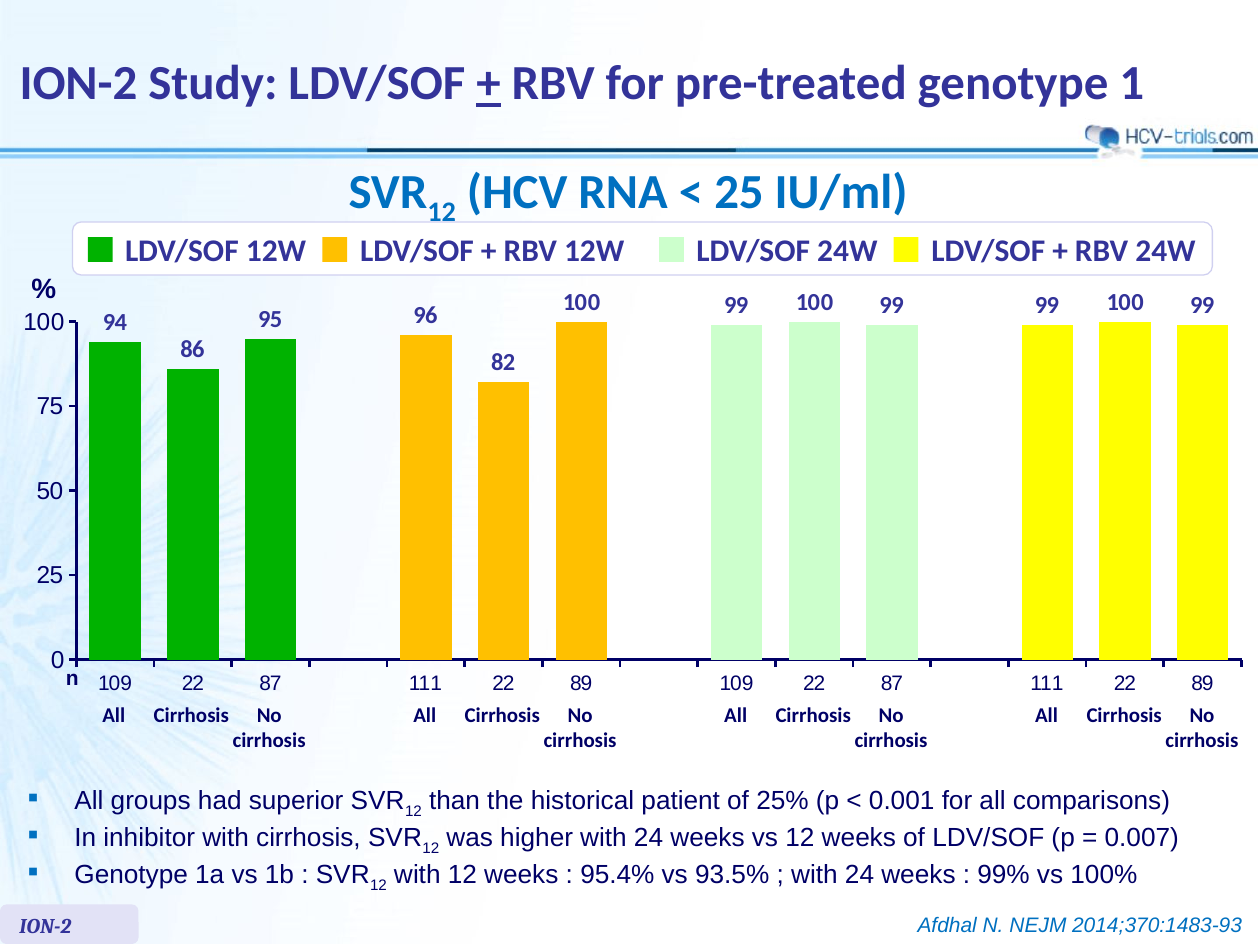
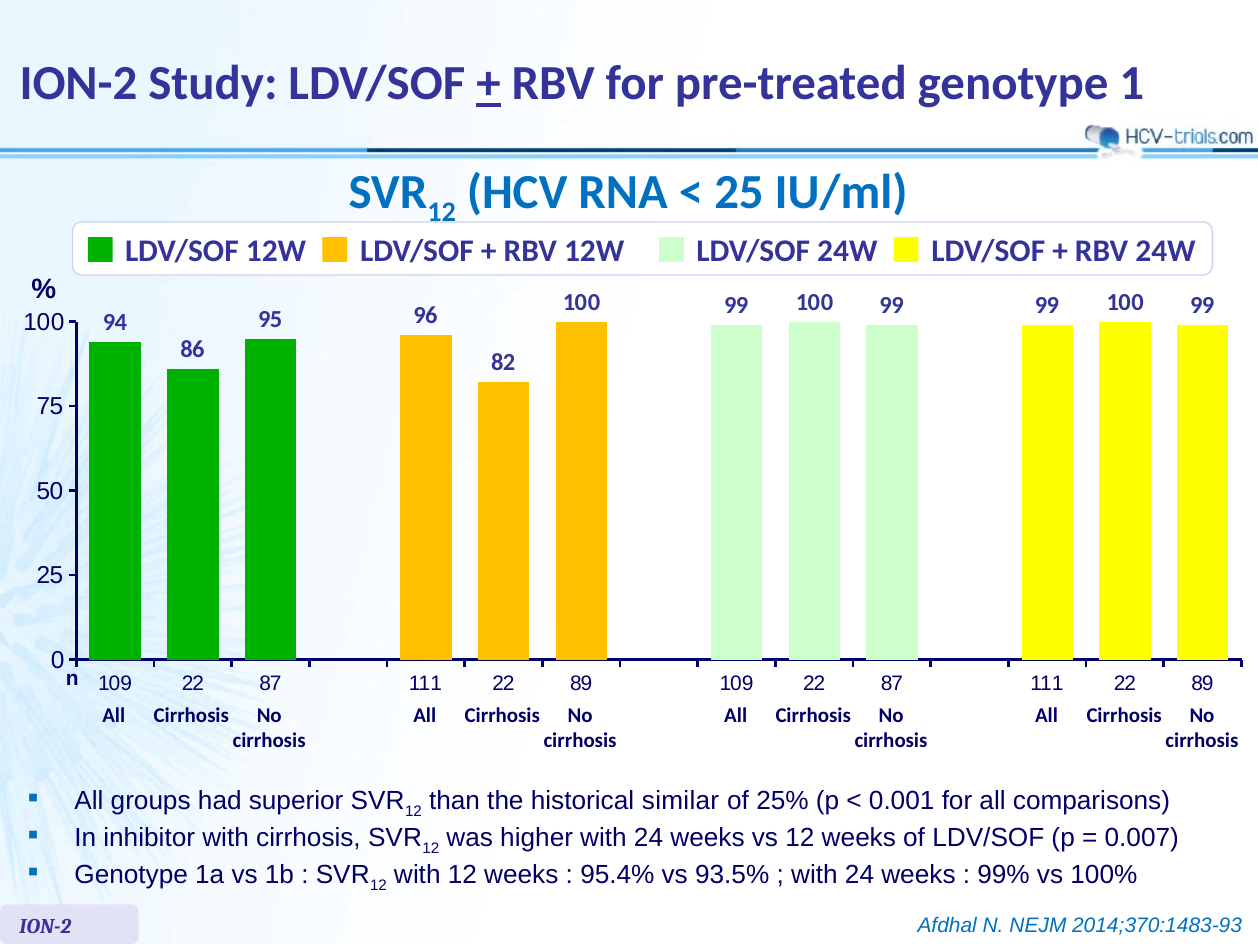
patient: patient -> similar
